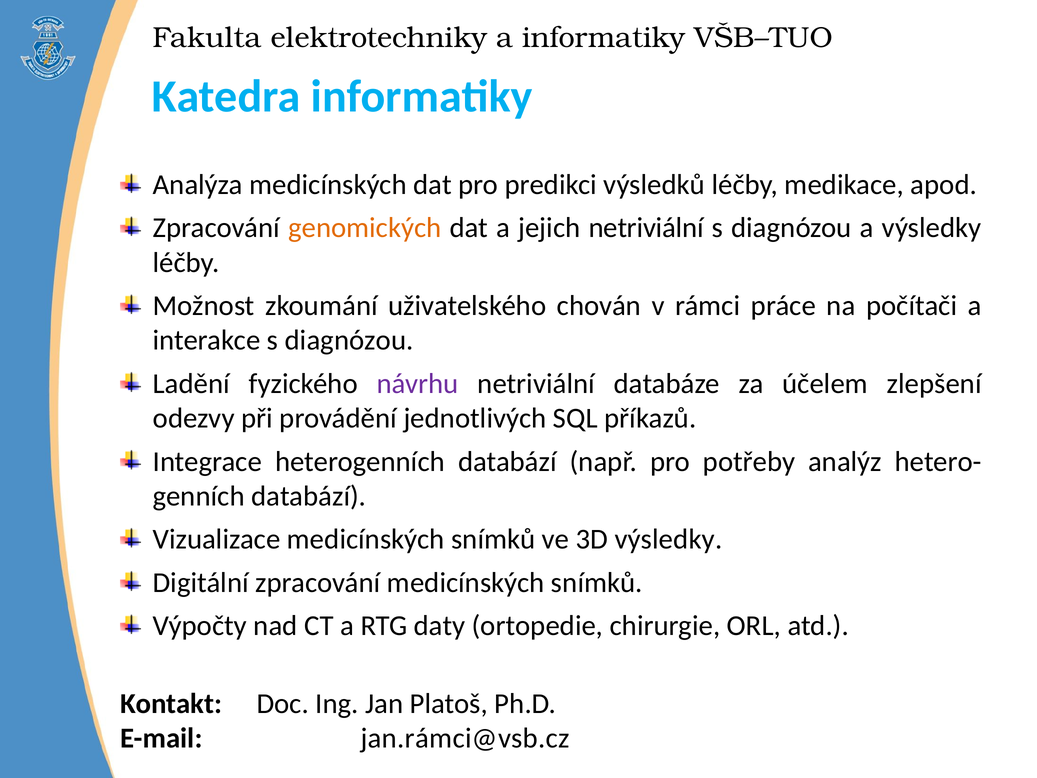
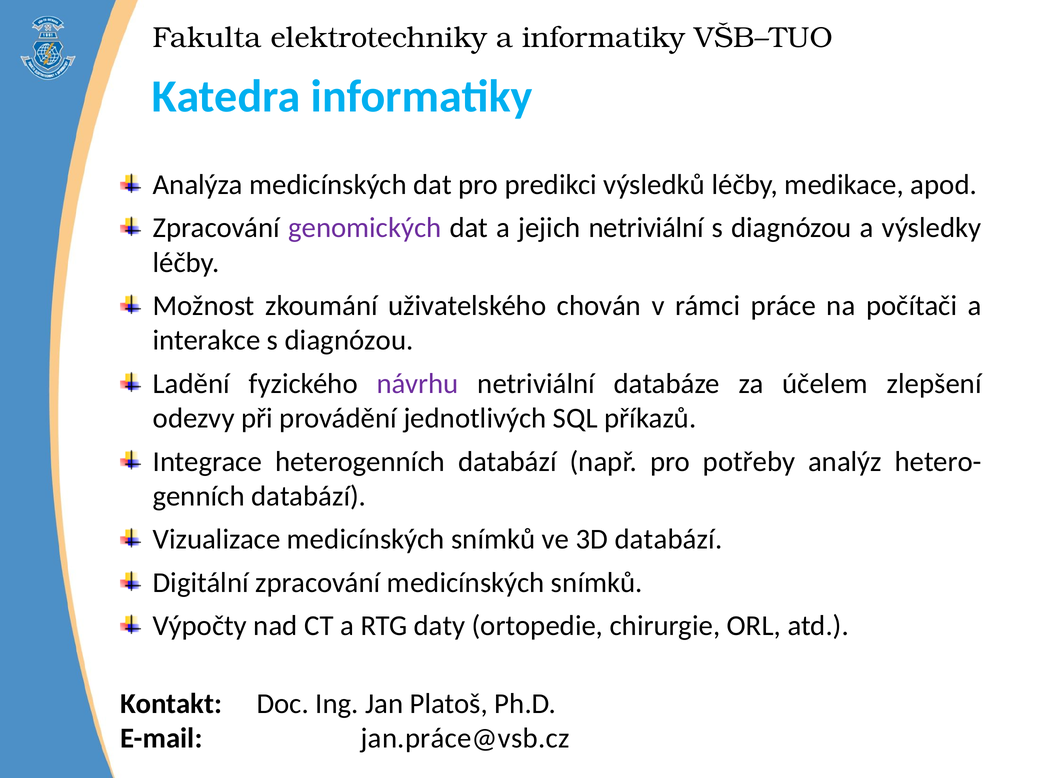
genomických colour: orange -> purple
3D výsledky: výsledky -> databází
jan.rámci@vsb.cz: jan.rámci@vsb.cz -> jan.práce@vsb.cz
